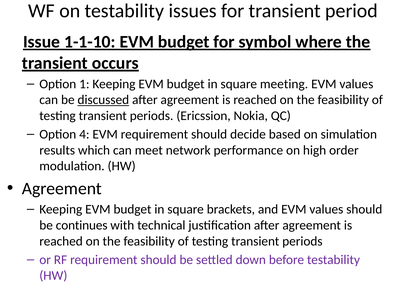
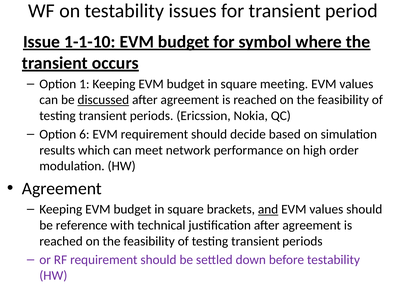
4: 4 -> 6
and underline: none -> present
continues: continues -> reference
